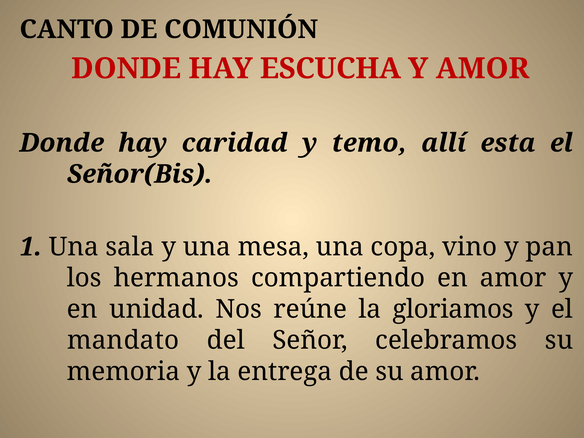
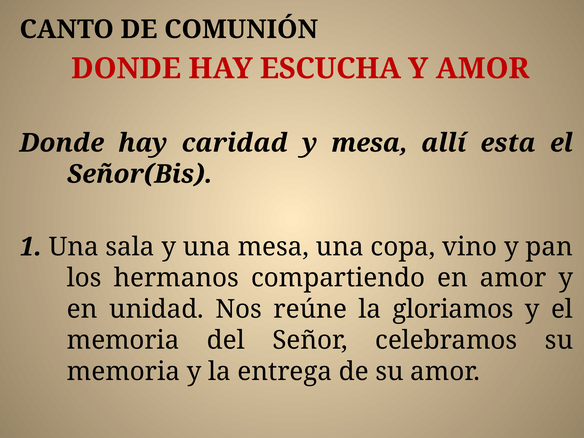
y temo: temo -> mesa
mandato at (123, 340): mandato -> memoria
